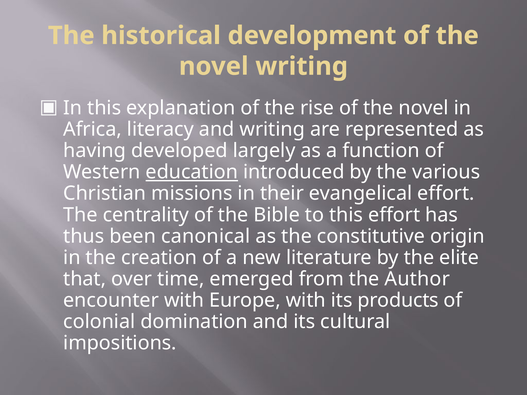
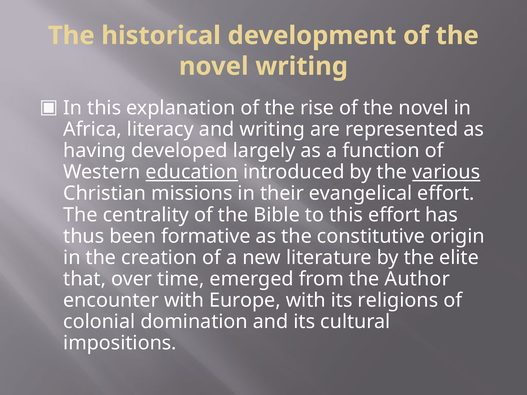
various underline: none -> present
canonical: canonical -> formative
products: products -> religions
